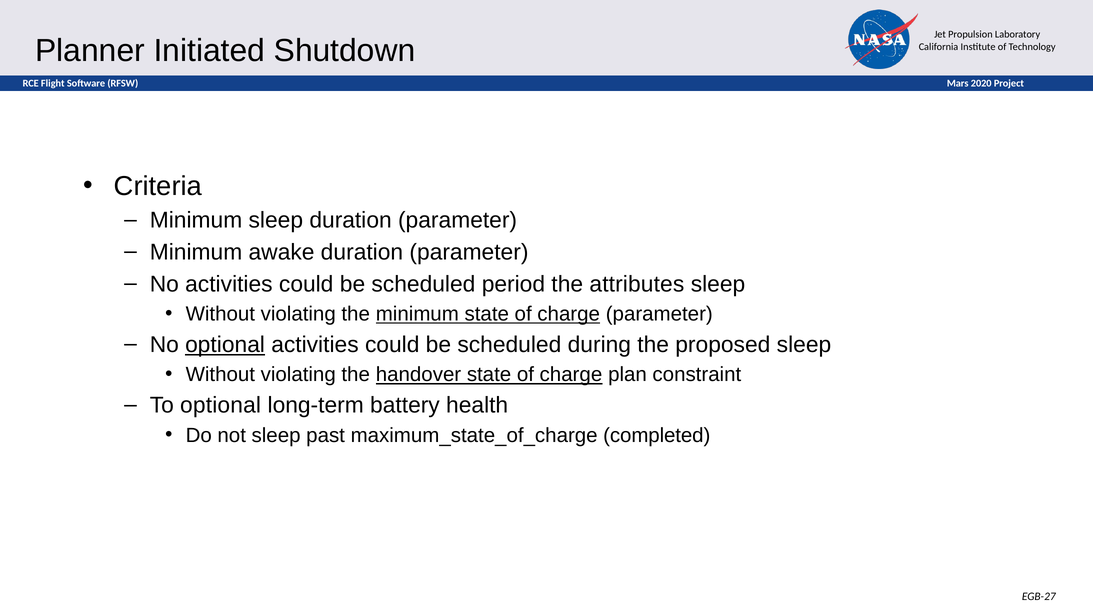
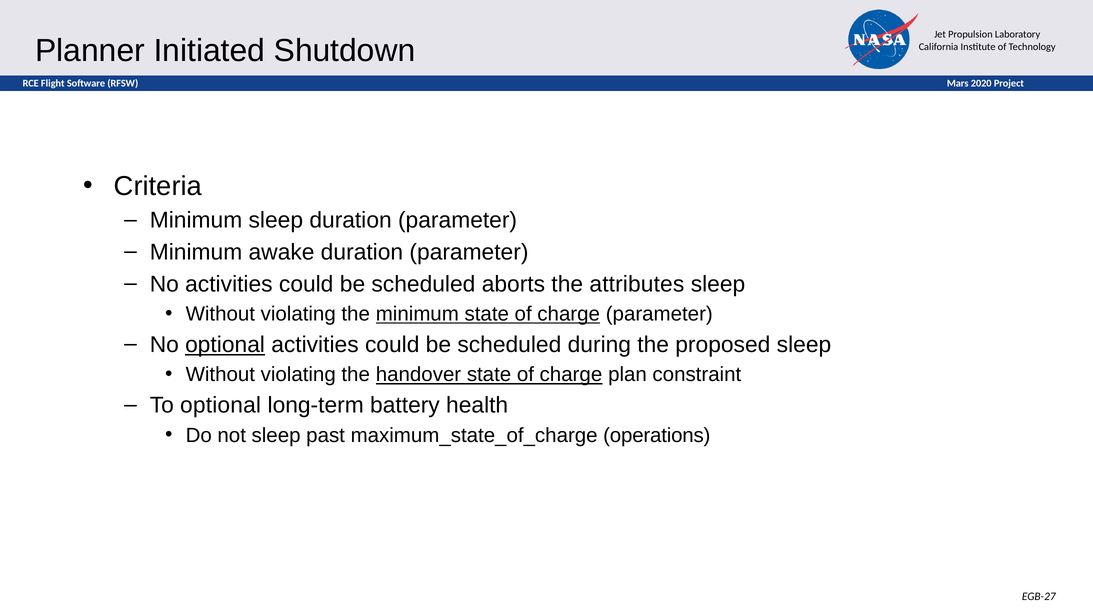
period: period -> aborts
completed: completed -> operations
